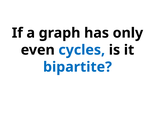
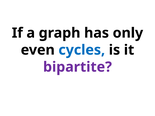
bipartite colour: blue -> purple
